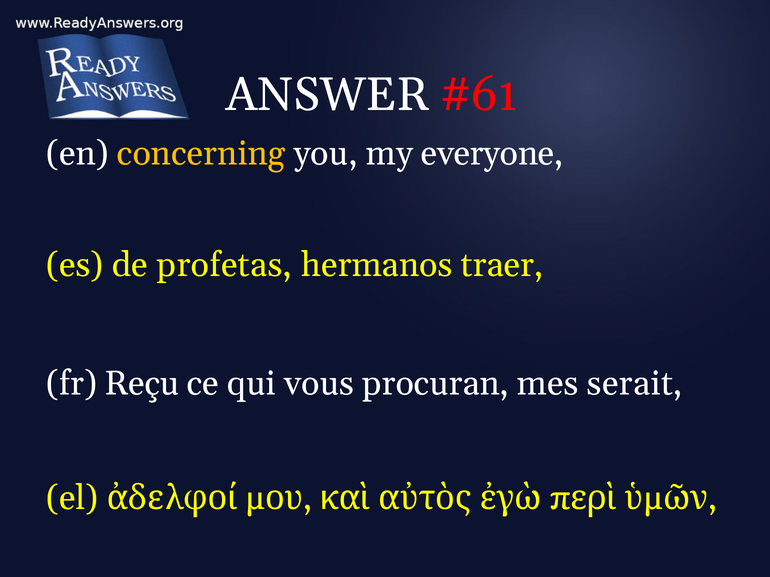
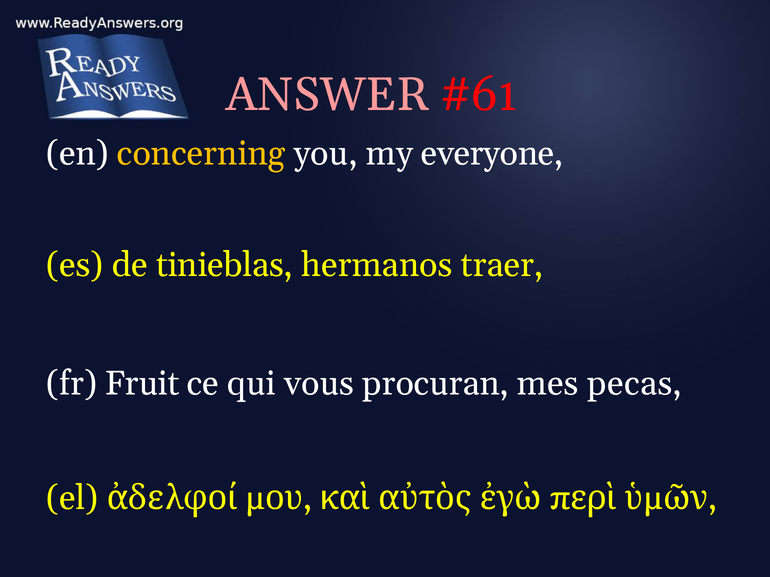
ANSWER colour: white -> pink
profetas: profetas -> tinieblas
Reçu: Reçu -> Fruit
serait: serait -> pecas
